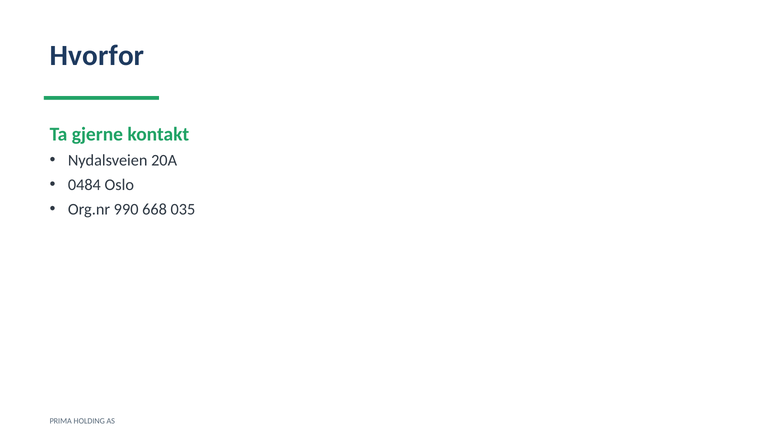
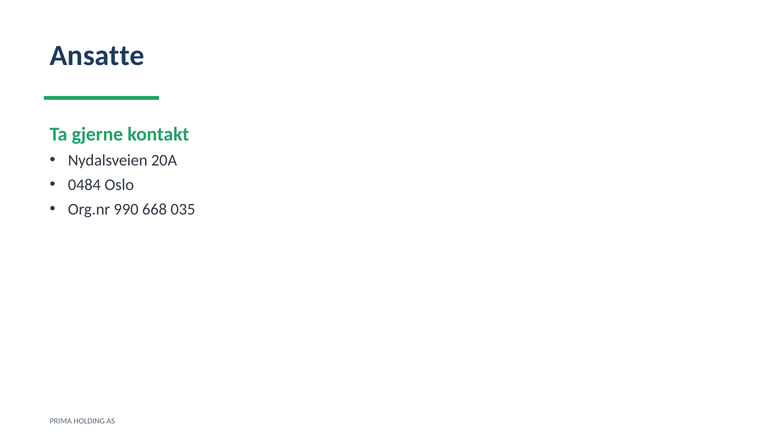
Hvorfor: Hvorfor -> Ansatte
